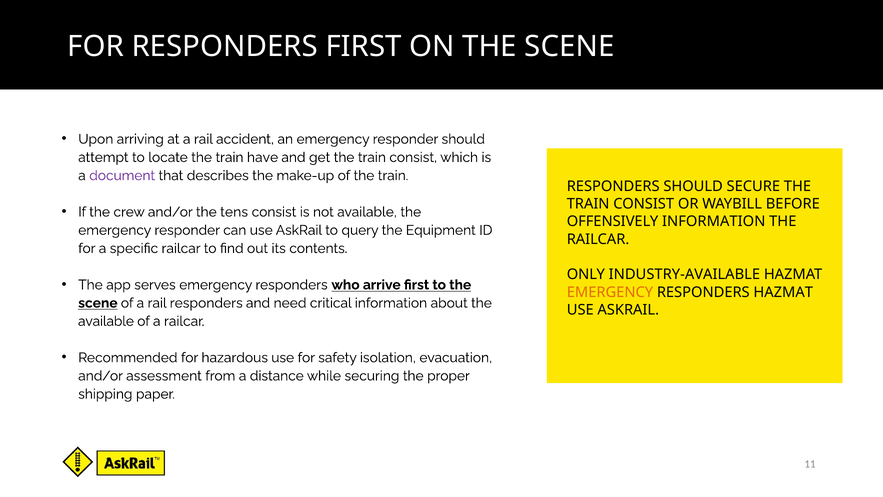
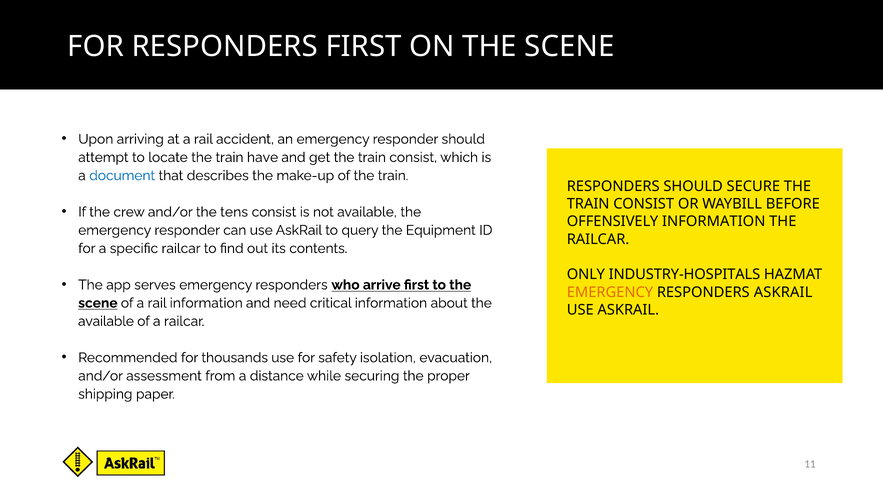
document colour: purple -> blue
INDUSTRY-AVAILABLE: INDUSTRY-AVAILABLE -> INDUSTRY-HOSPITALS
RESPONDERS HAZMAT: HAZMAT -> ASKRAIL
rail responders: responders -> information
hazardous: hazardous -> thousands
